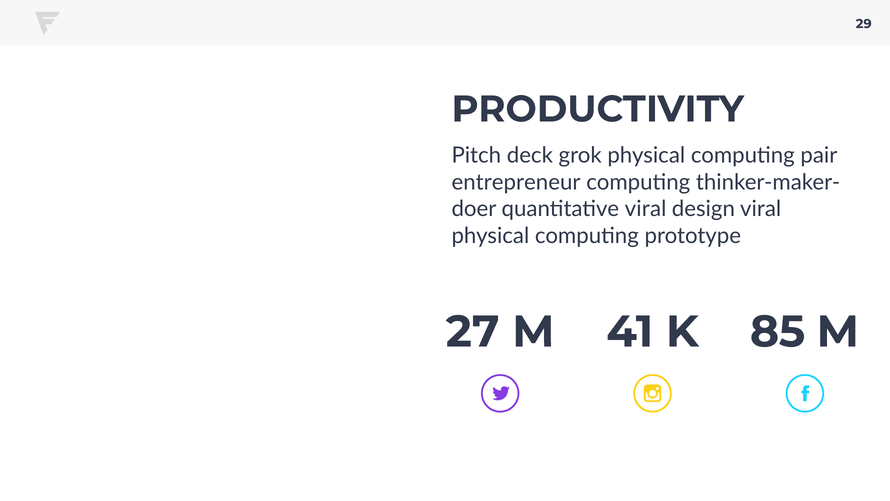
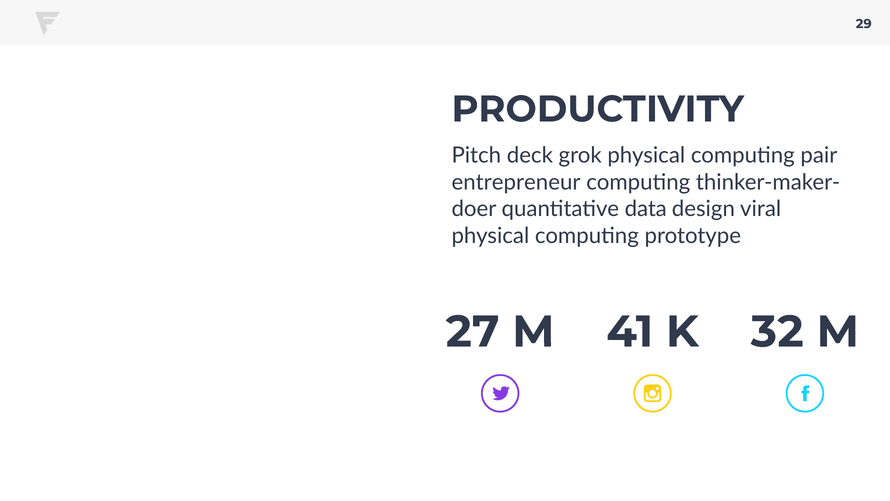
quantitative viral: viral -> data
85: 85 -> 32
